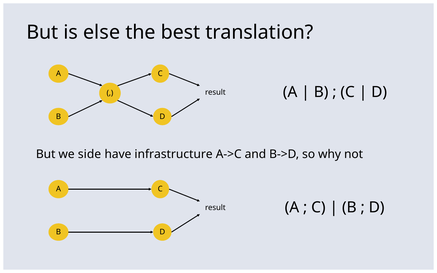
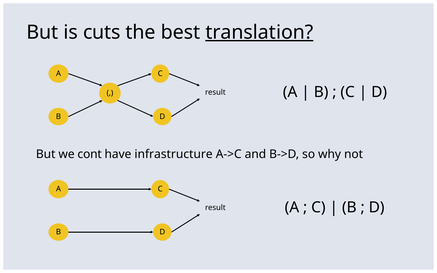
else: else -> cuts
translation underline: none -> present
side: side -> cont
